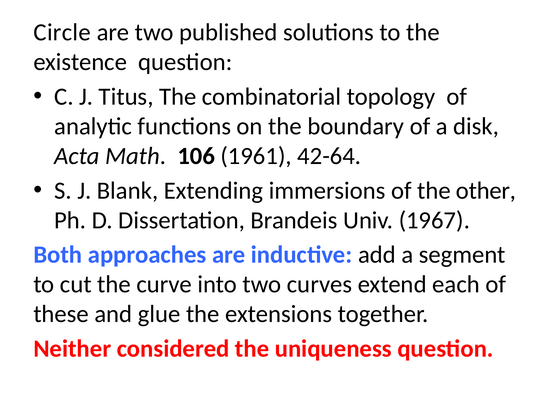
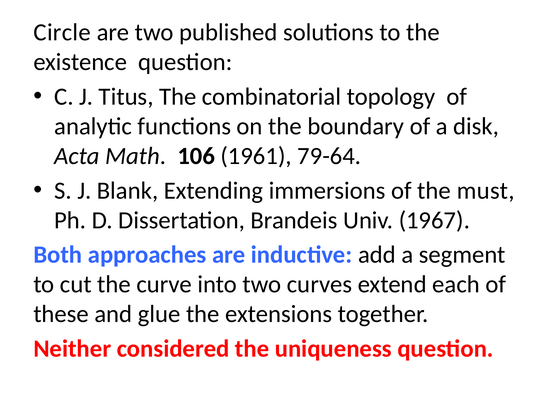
42-64: 42-64 -> 79-64
other: other -> must
